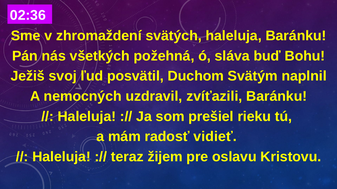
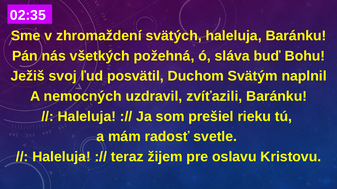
02:36: 02:36 -> 02:35
vidieť: vidieť -> svetle
